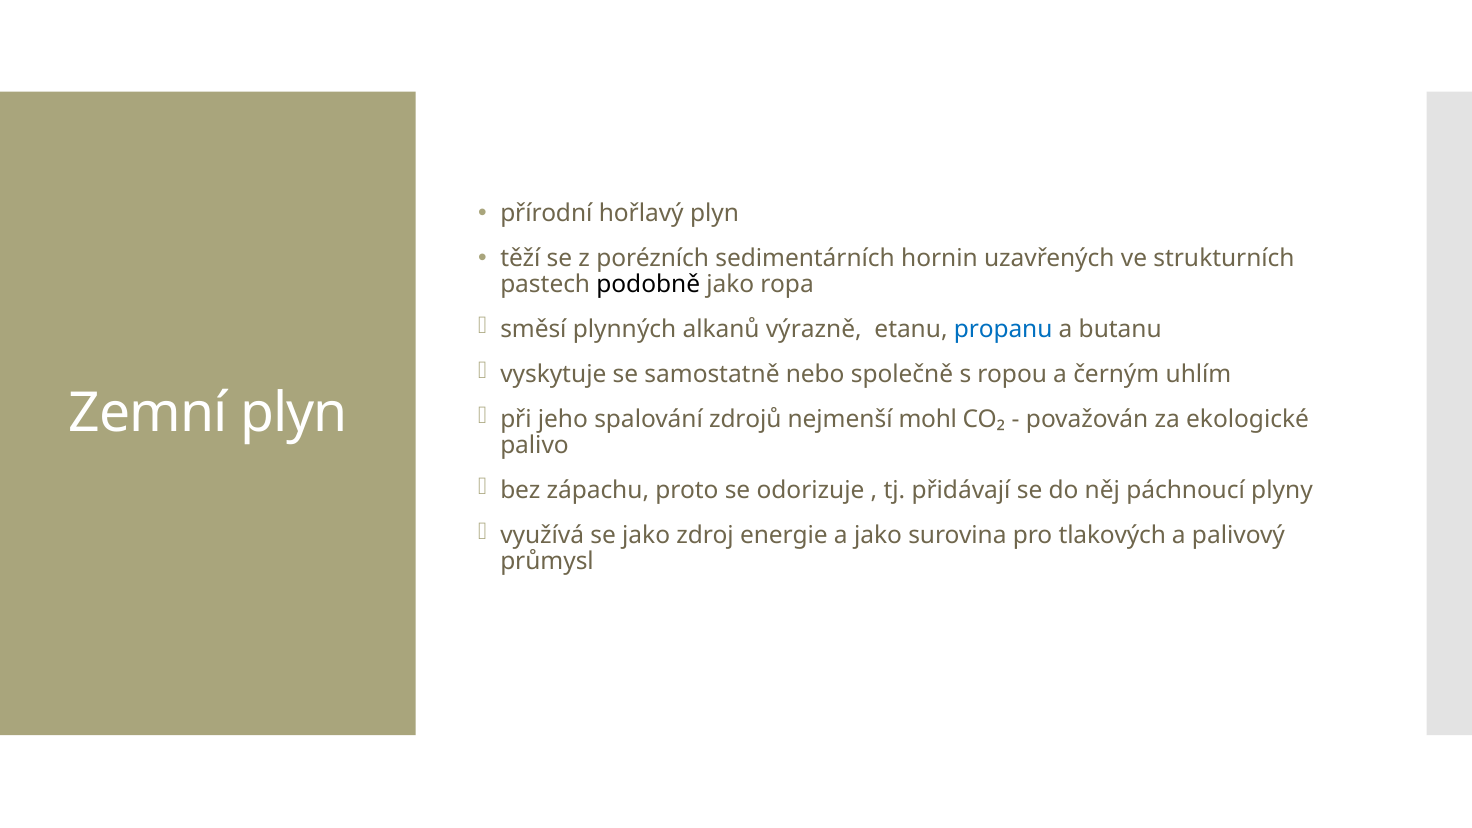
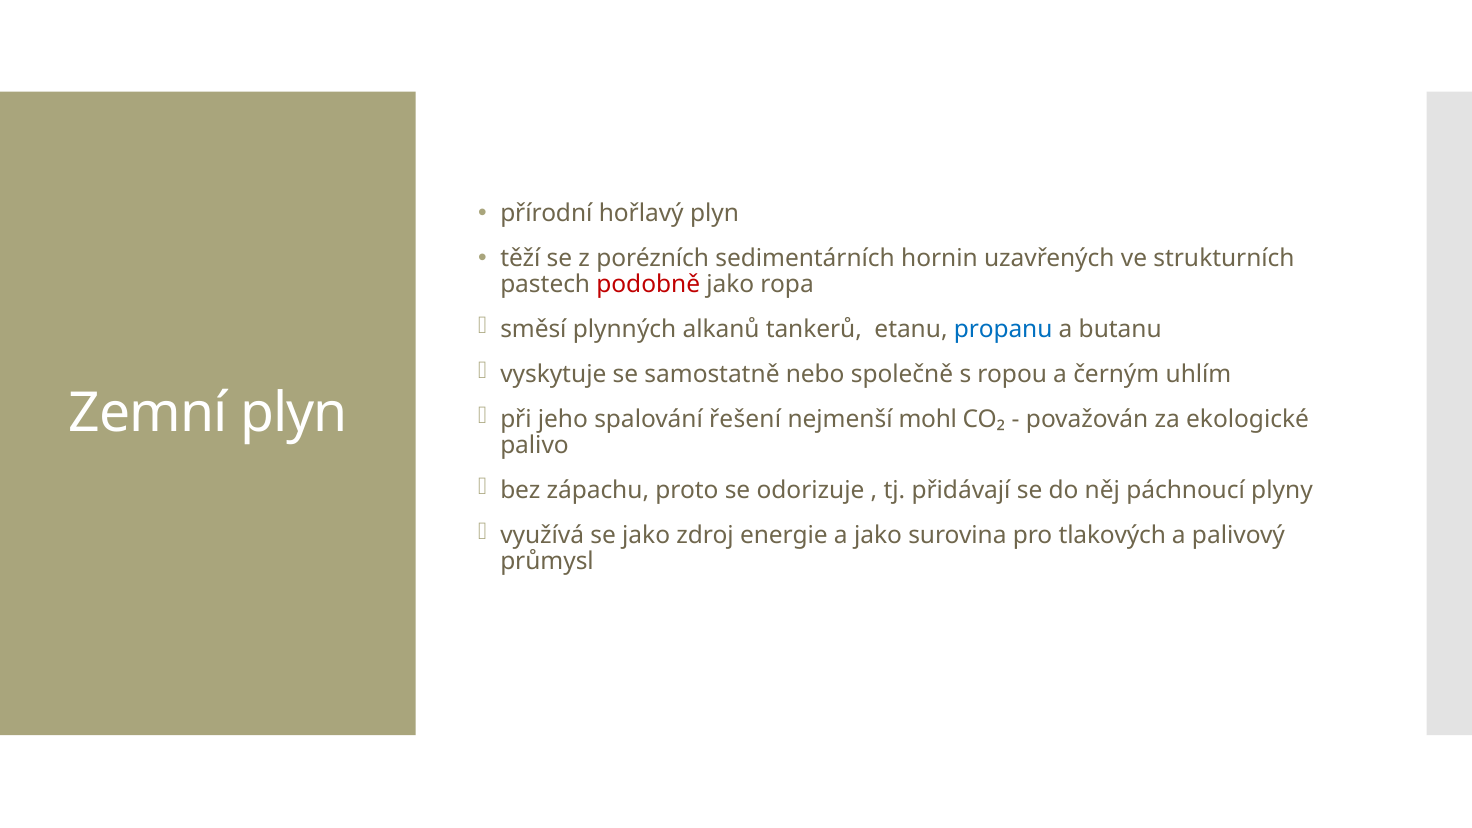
podobně colour: black -> red
výrazně: výrazně -> tankerů
zdrojů: zdrojů -> řešení
